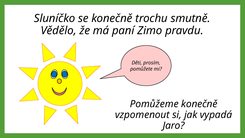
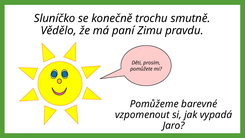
Zimo: Zimo -> Zimu
Pomůžeme konečně: konečně -> barevné
